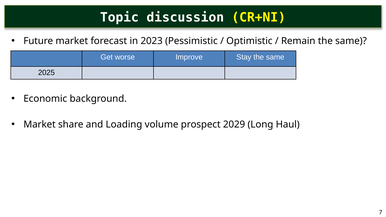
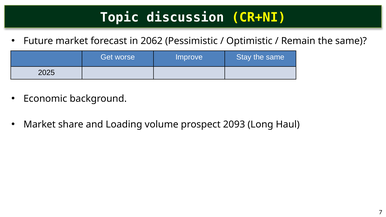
2023: 2023 -> 2062
2029: 2029 -> 2093
